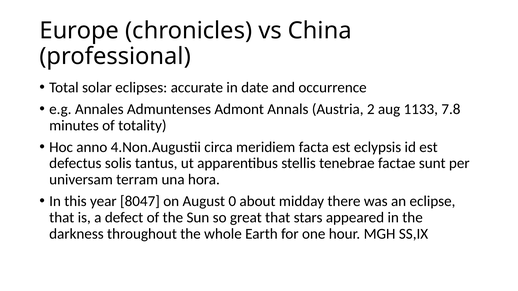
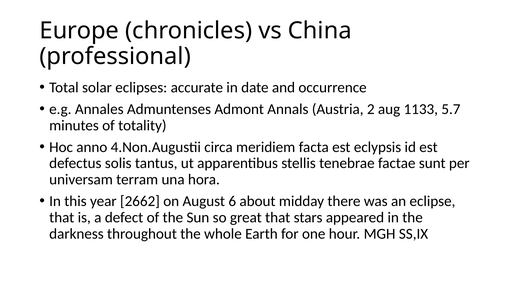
7.8: 7.8 -> 5.7
8047: 8047 -> 2662
0: 0 -> 6
